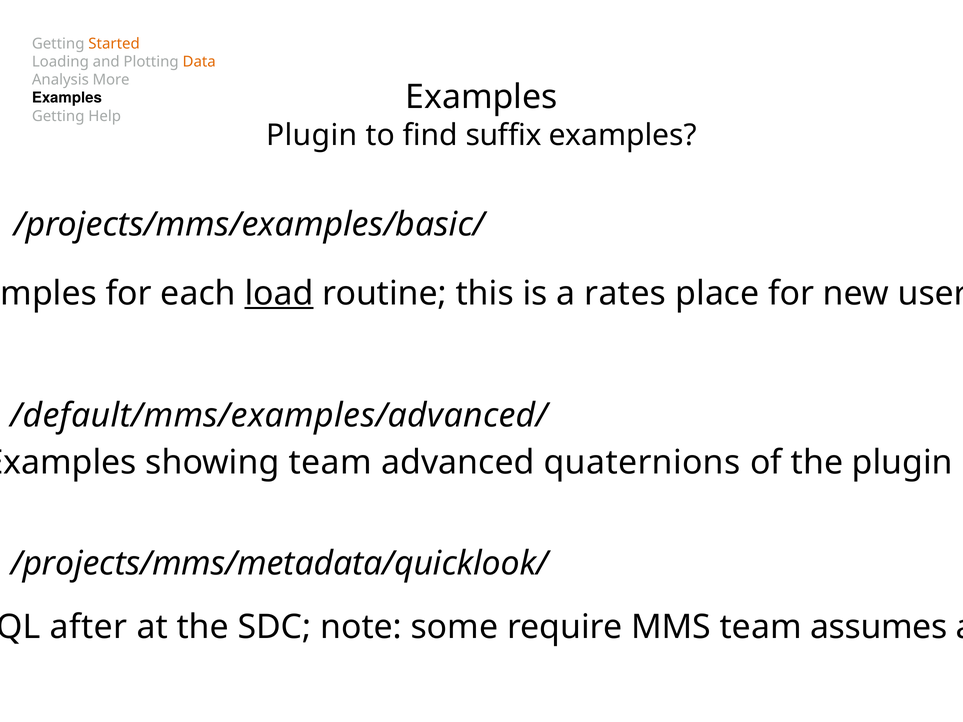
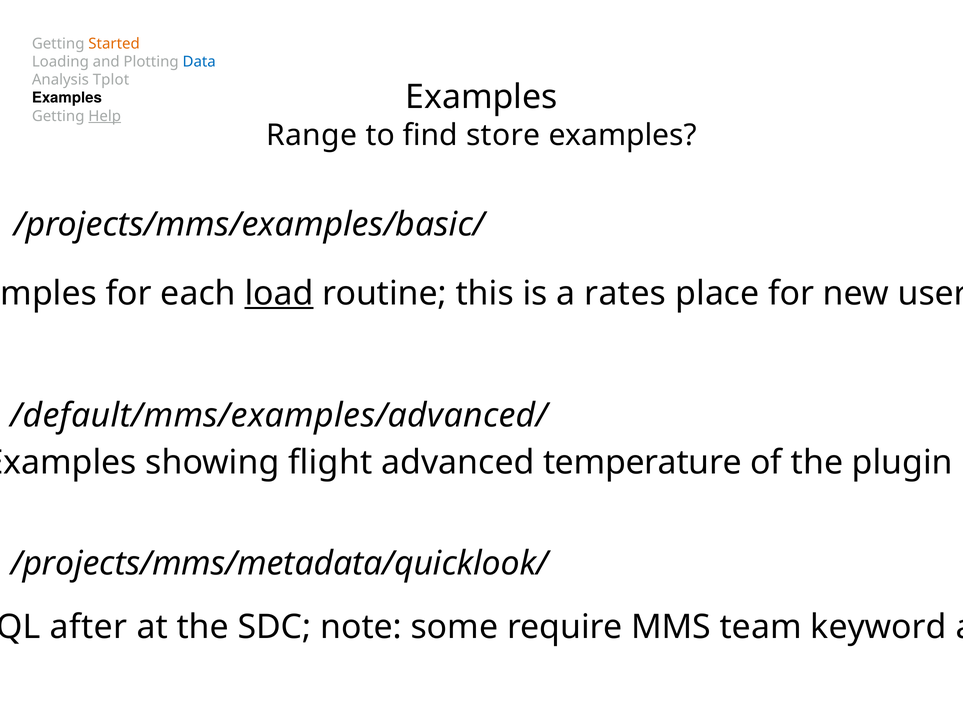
Data colour: orange -> blue
More: More -> Tplot
Help underline: none -> present
Plugin at (312, 135): Plugin -> Range
suffix: suffix -> store
showing team: team -> flight
quaternions: quaternions -> temperature
assumes: assumes -> keyword
